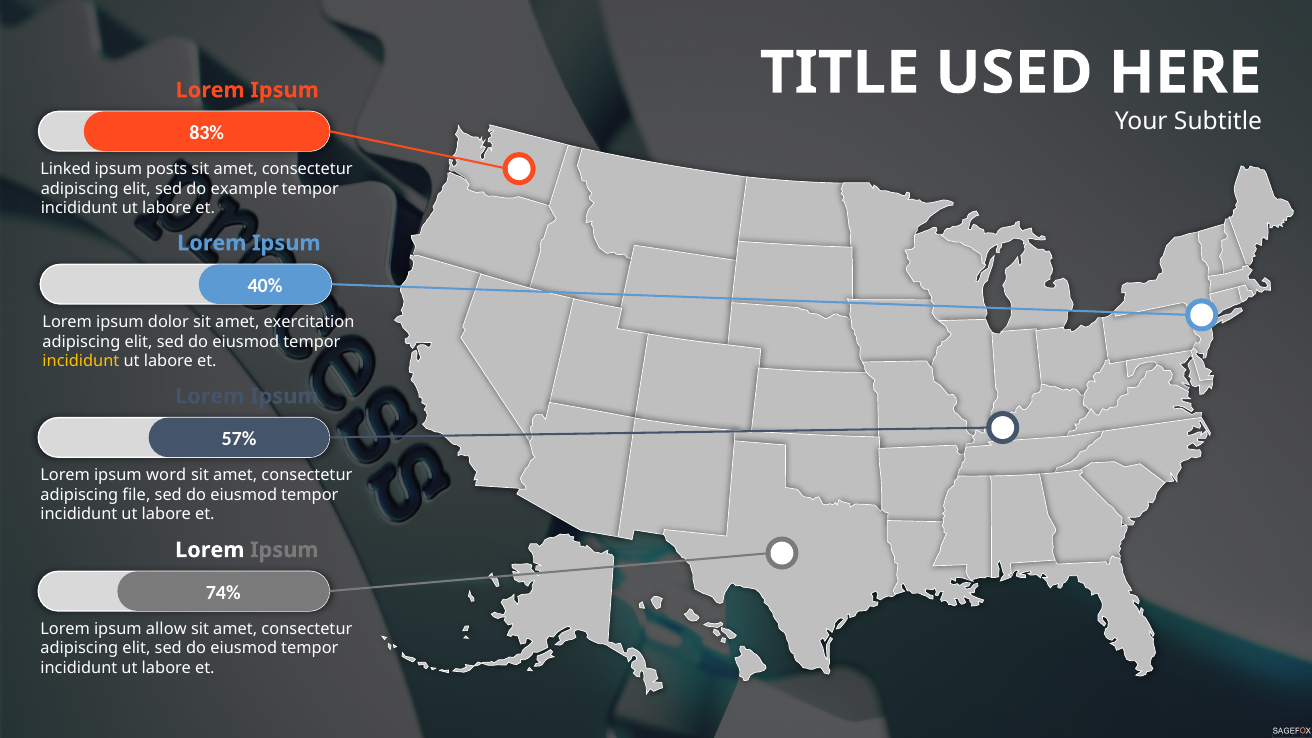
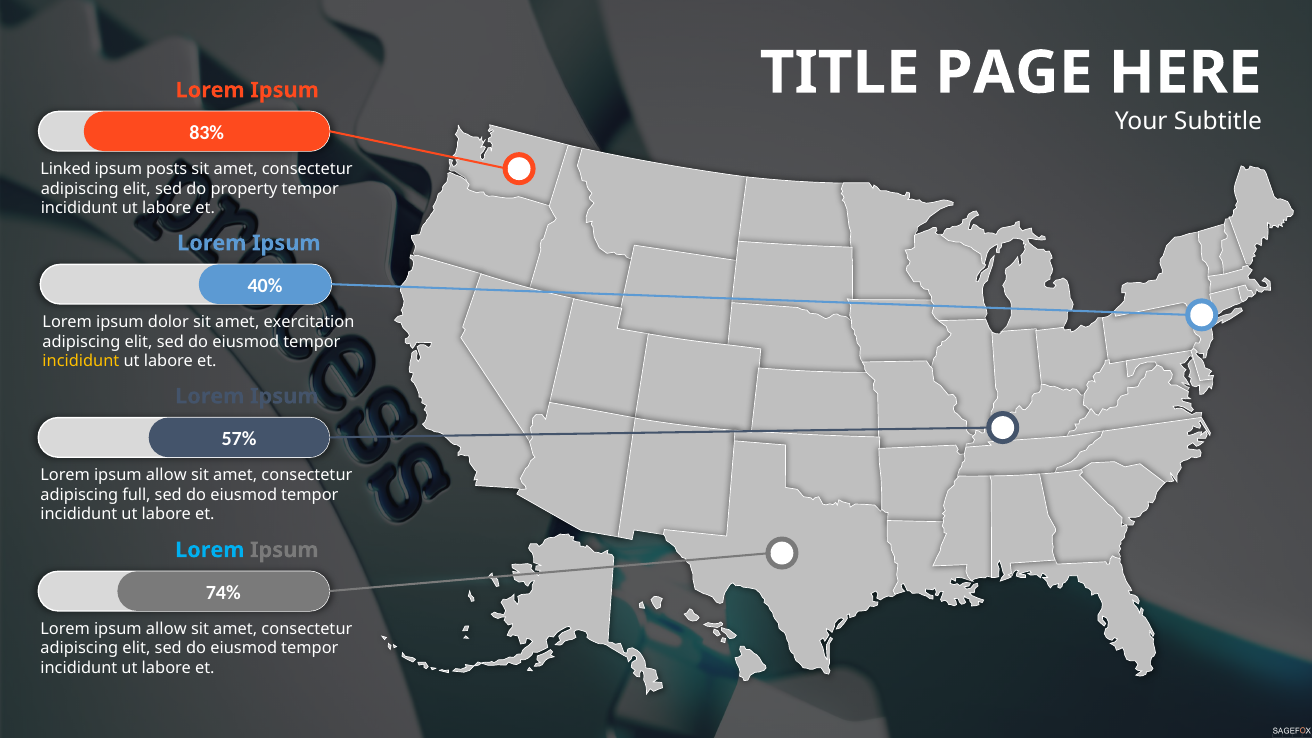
USED: USED -> PAGE
example: example -> property
word at (166, 475): word -> allow
file: file -> full
Lorem at (210, 550) colour: white -> light blue
